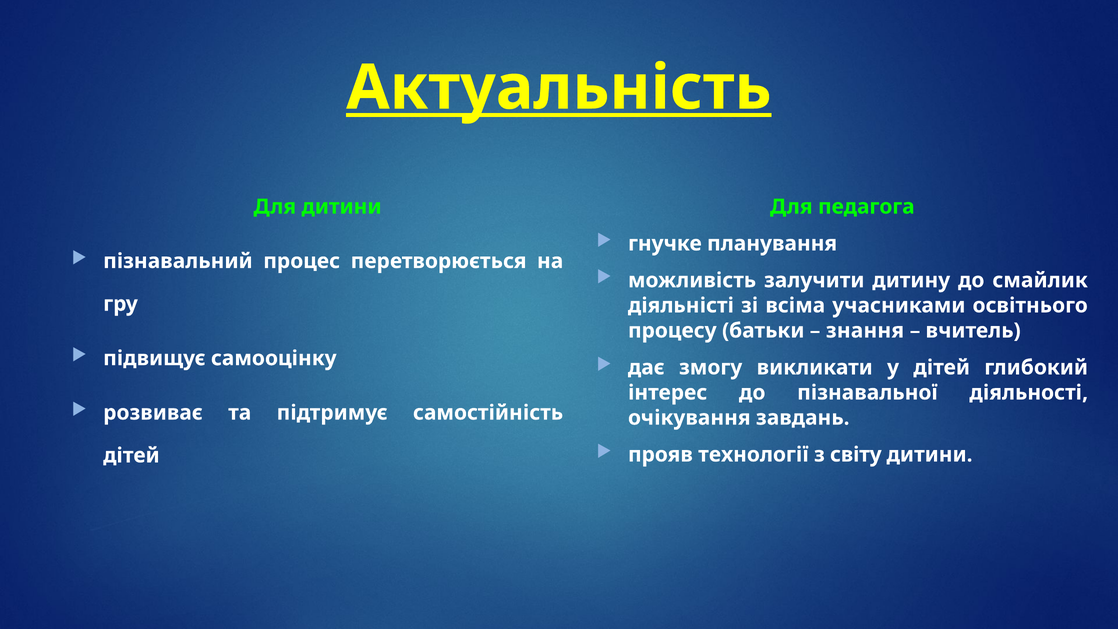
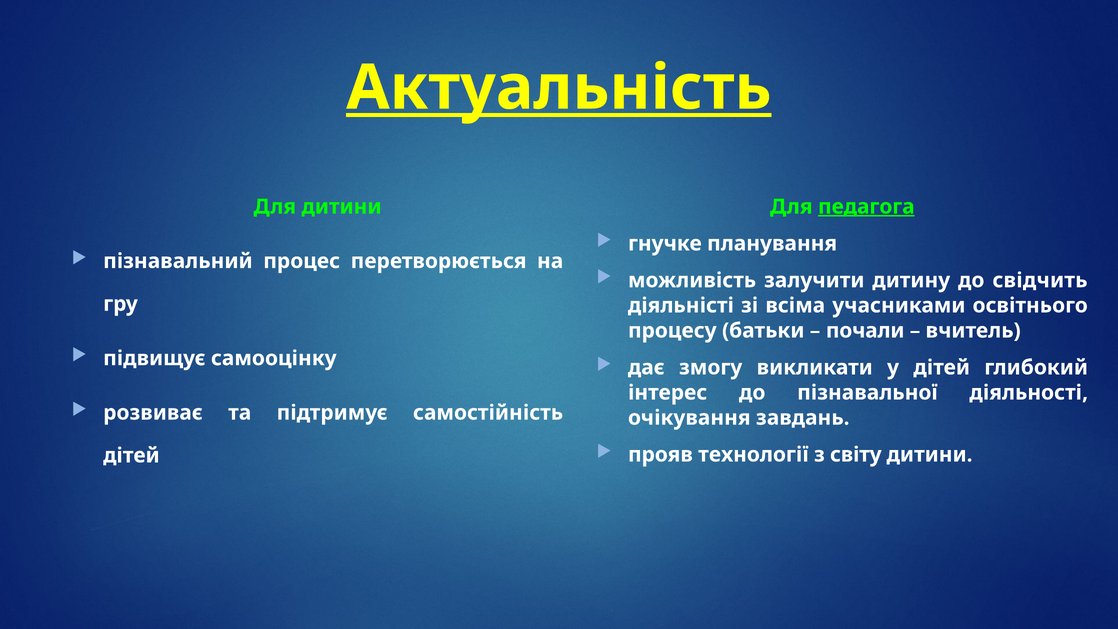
педагога underline: none -> present
смайлик: смайлик -> свідчить
знання: знання -> почали
